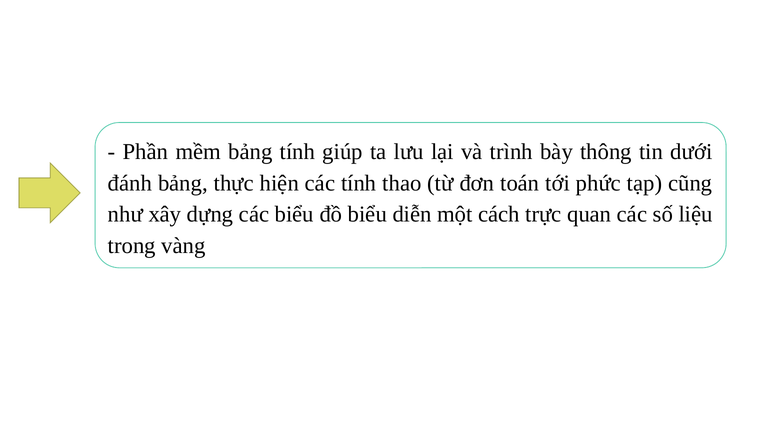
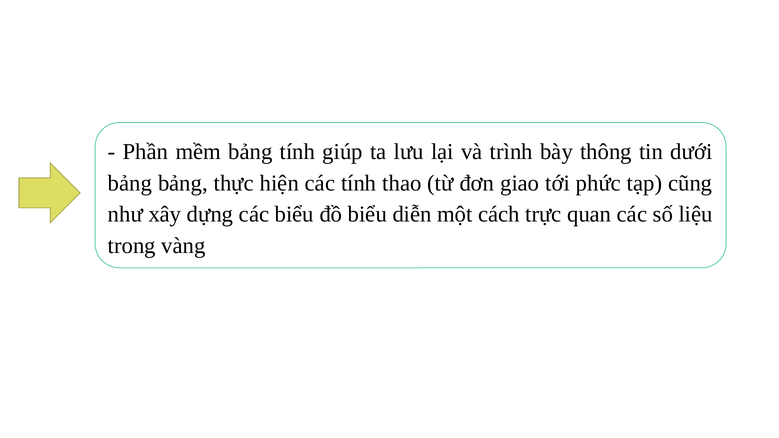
đánh at (130, 183): đánh -> bảng
toán: toán -> giao
